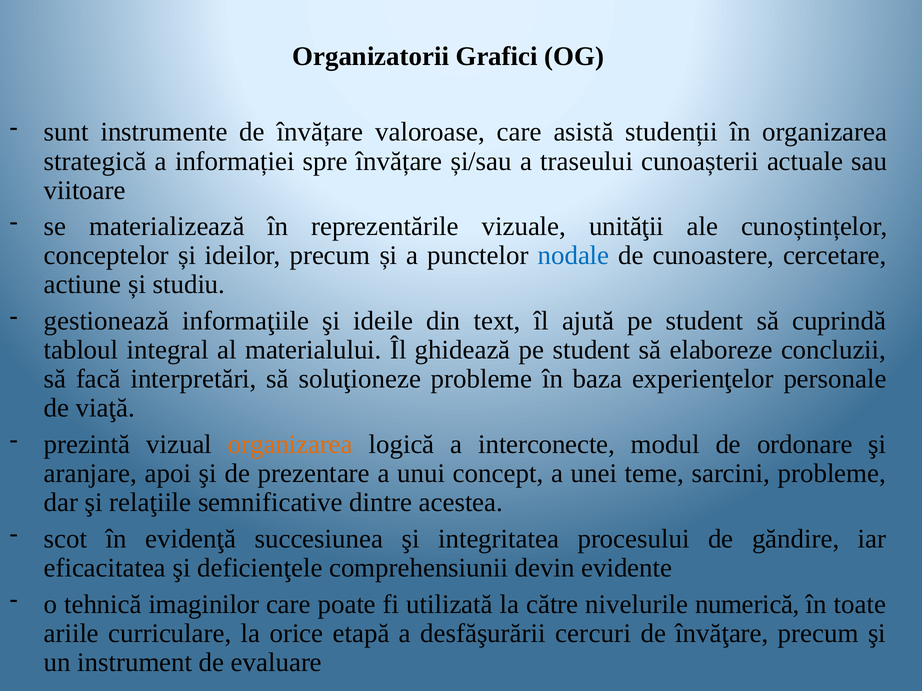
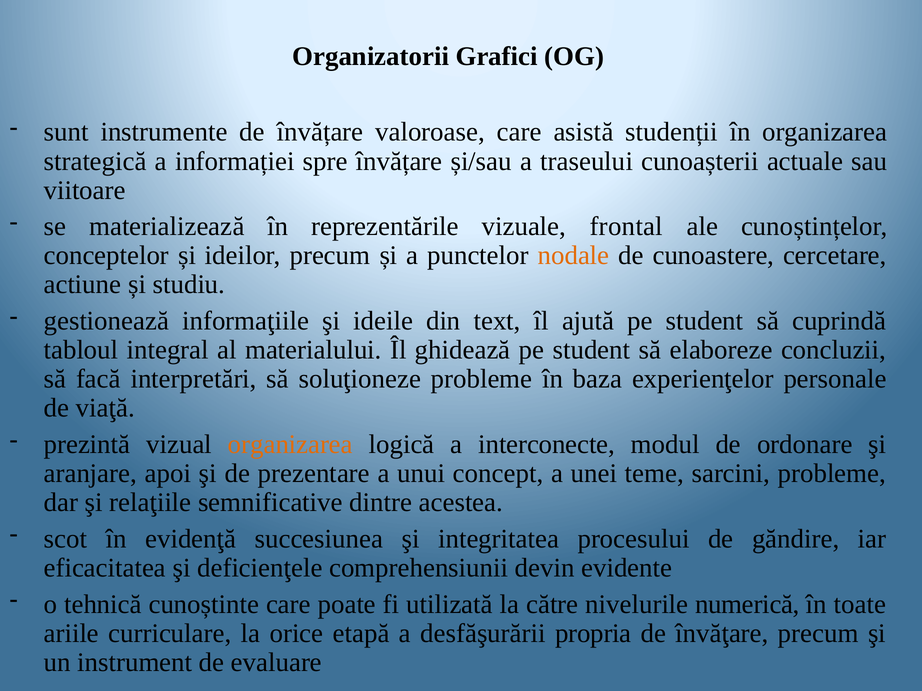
unităţii: unităţii -> frontal
nodale colour: blue -> orange
imaginilor: imaginilor -> cunoștinte
cercuri: cercuri -> propria
